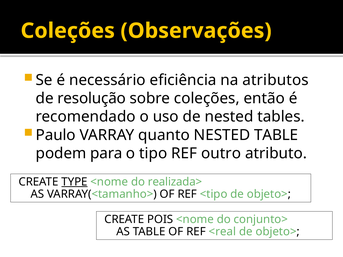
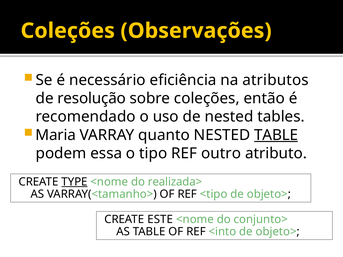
Paulo: Paulo -> Maria
TABLE at (276, 135) underline: none -> present
para: para -> essa
POIS: POIS -> ESTE
<real: <real -> <into
